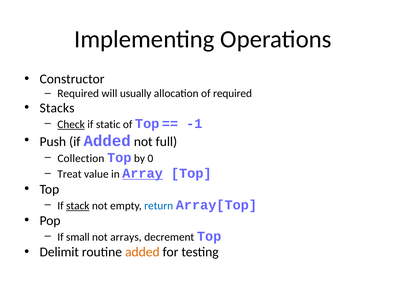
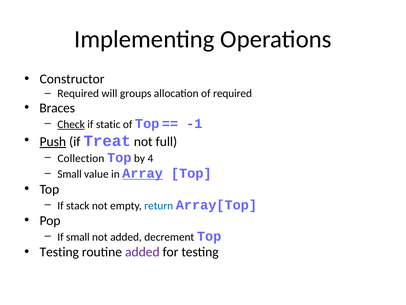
usually: usually -> groups
Stacks: Stacks -> Braces
Push underline: none -> present
if Added: Added -> Treat
0: 0 -> 4
Treat at (69, 174): Treat -> Small
stack underline: present -> none
not arrays: arrays -> added
Delimit at (59, 252): Delimit -> Testing
added at (142, 252) colour: orange -> purple
